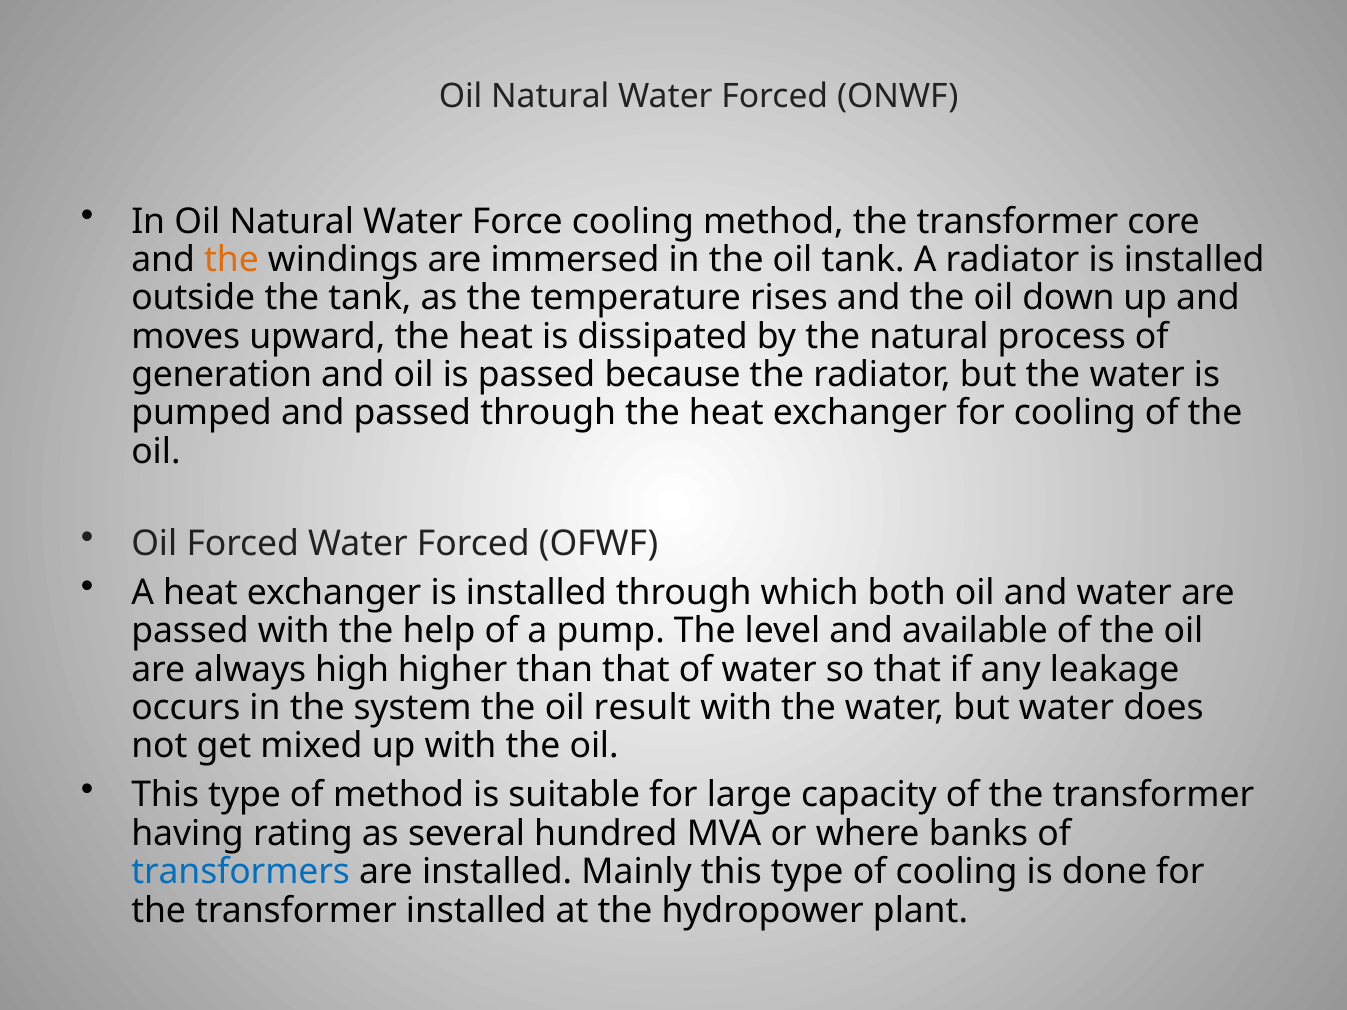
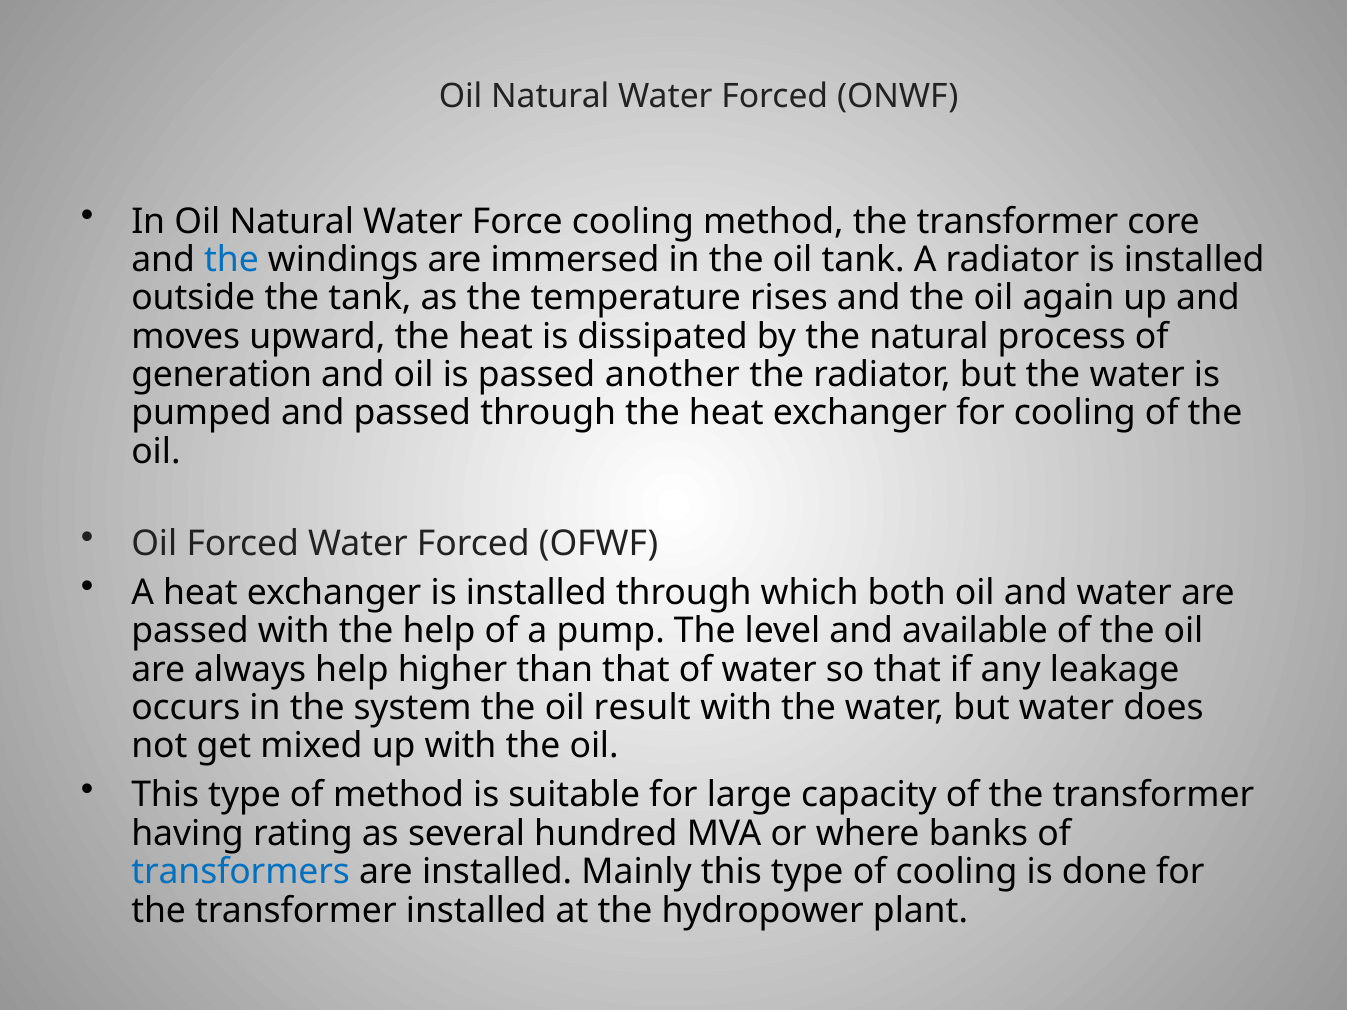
the at (231, 260) colour: orange -> blue
down: down -> again
because: because -> another
always high: high -> help
